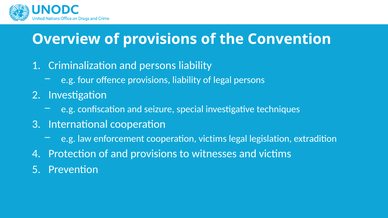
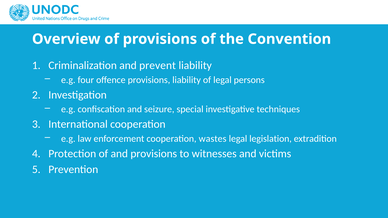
and persons: persons -> prevent
cooperation victims: victims -> wastes
